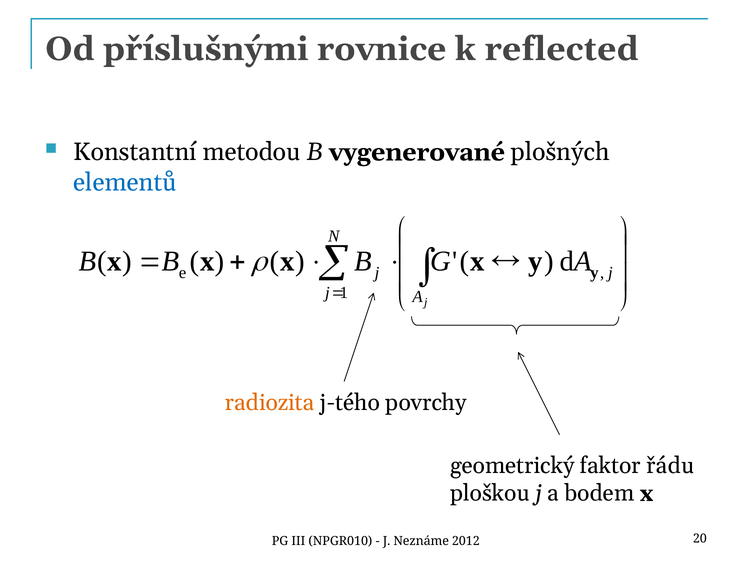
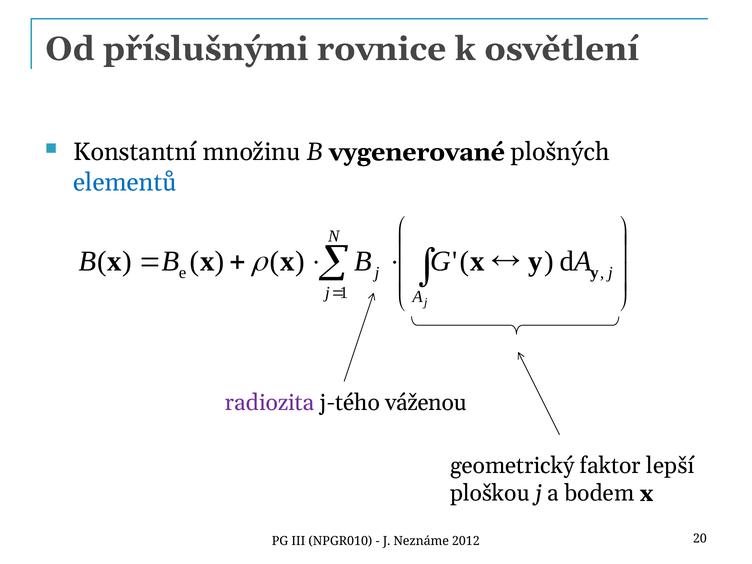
reflected: reflected -> osvětlení
metodou: metodou -> množinu
radiozita colour: orange -> purple
povrchy: povrchy -> váženou
řádu: řádu -> lepší
